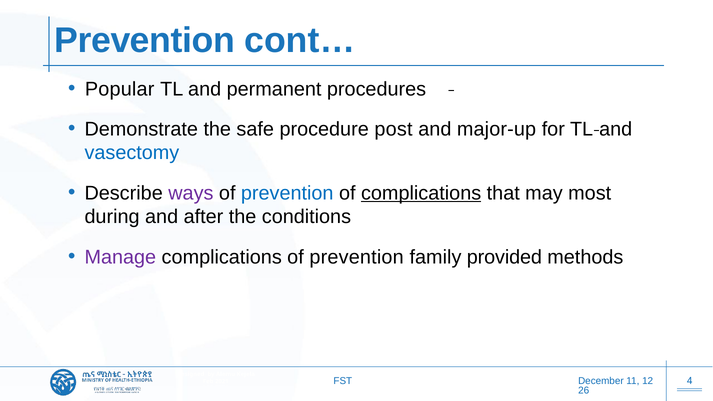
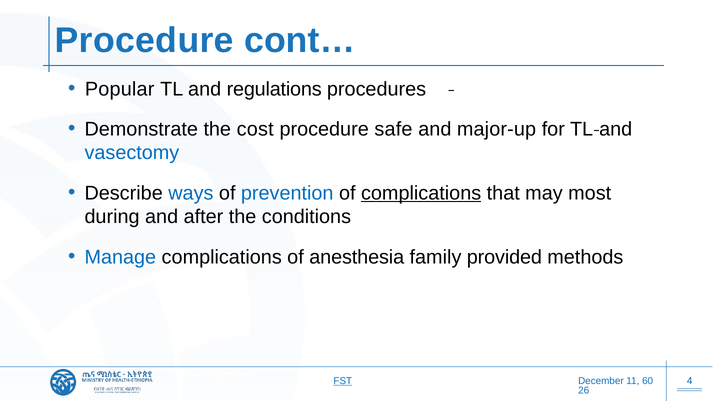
Prevention at (145, 40): Prevention -> Procedure
permanent: permanent -> regulations
safe: safe -> cost
post: post -> safe
ways colour: purple -> blue
Manage colour: purple -> blue
complications of prevention: prevention -> anesthesia
FST underline: none -> present
12: 12 -> 60
